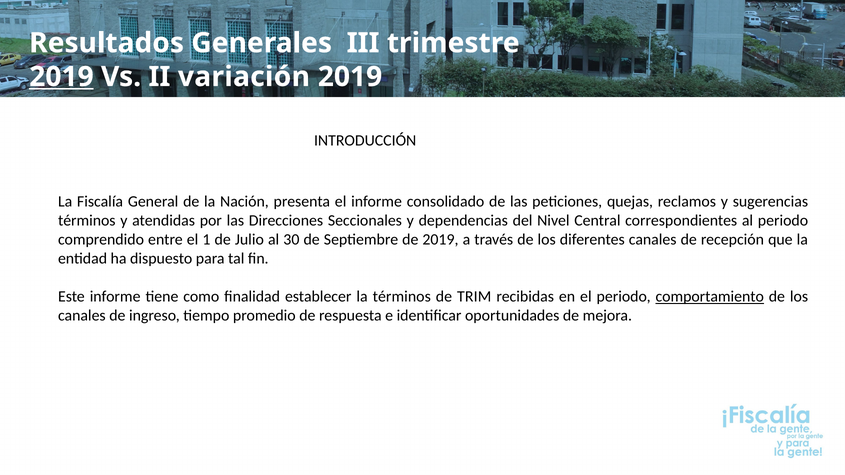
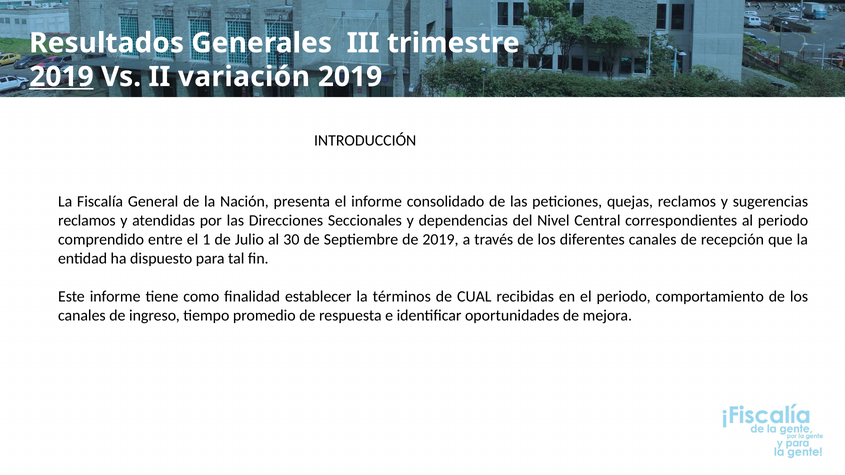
términos at (87, 221): términos -> reclamos
TRIM: TRIM -> CUAL
comportamiento underline: present -> none
